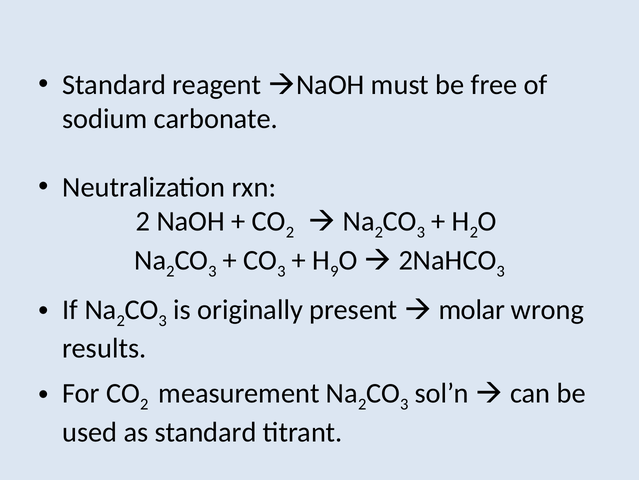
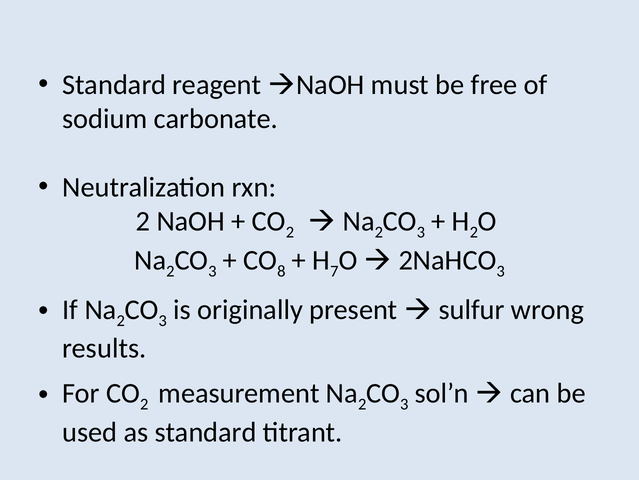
3 at (281, 271): 3 -> 8
9: 9 -> 7
molar: molar -> sulfur
